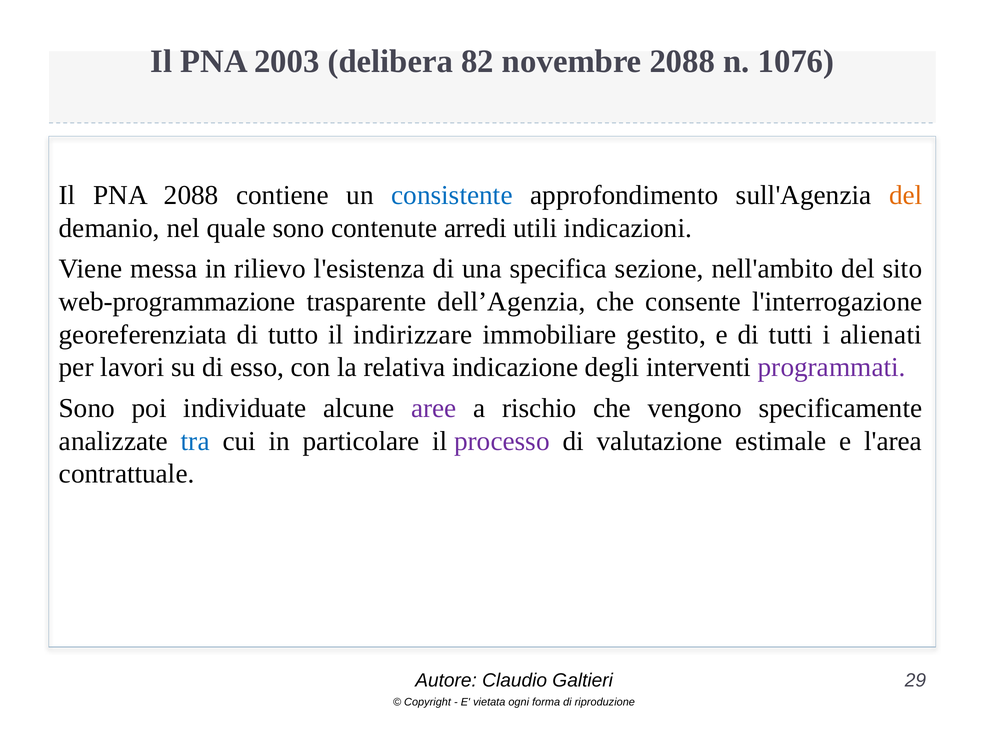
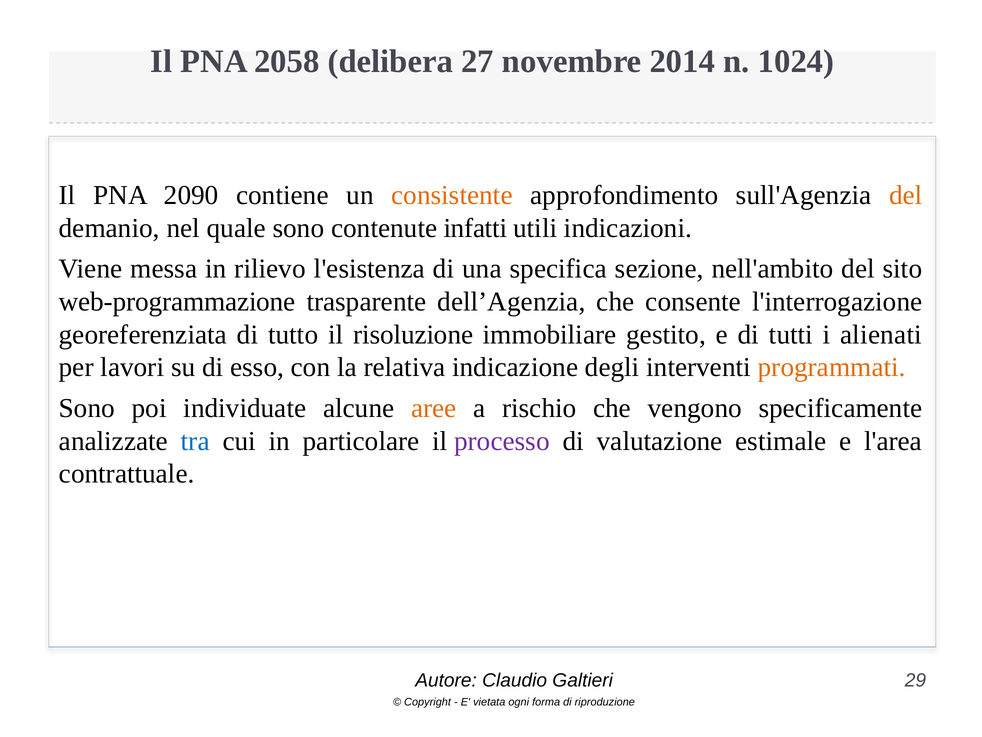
2003: 2003 -> 2058
82: 82 -> 27
novembre 2088: 2088 -> 2014
1076: 1076 -> 1024
PNA 2088: 2088 -> 2090
consistente colour: blue -> orange
arredi: arredi -> infatti
indirizzare: indirizzare -> risoluzione
programmati colour: purple -> orange
aree colour: purple -> orange
